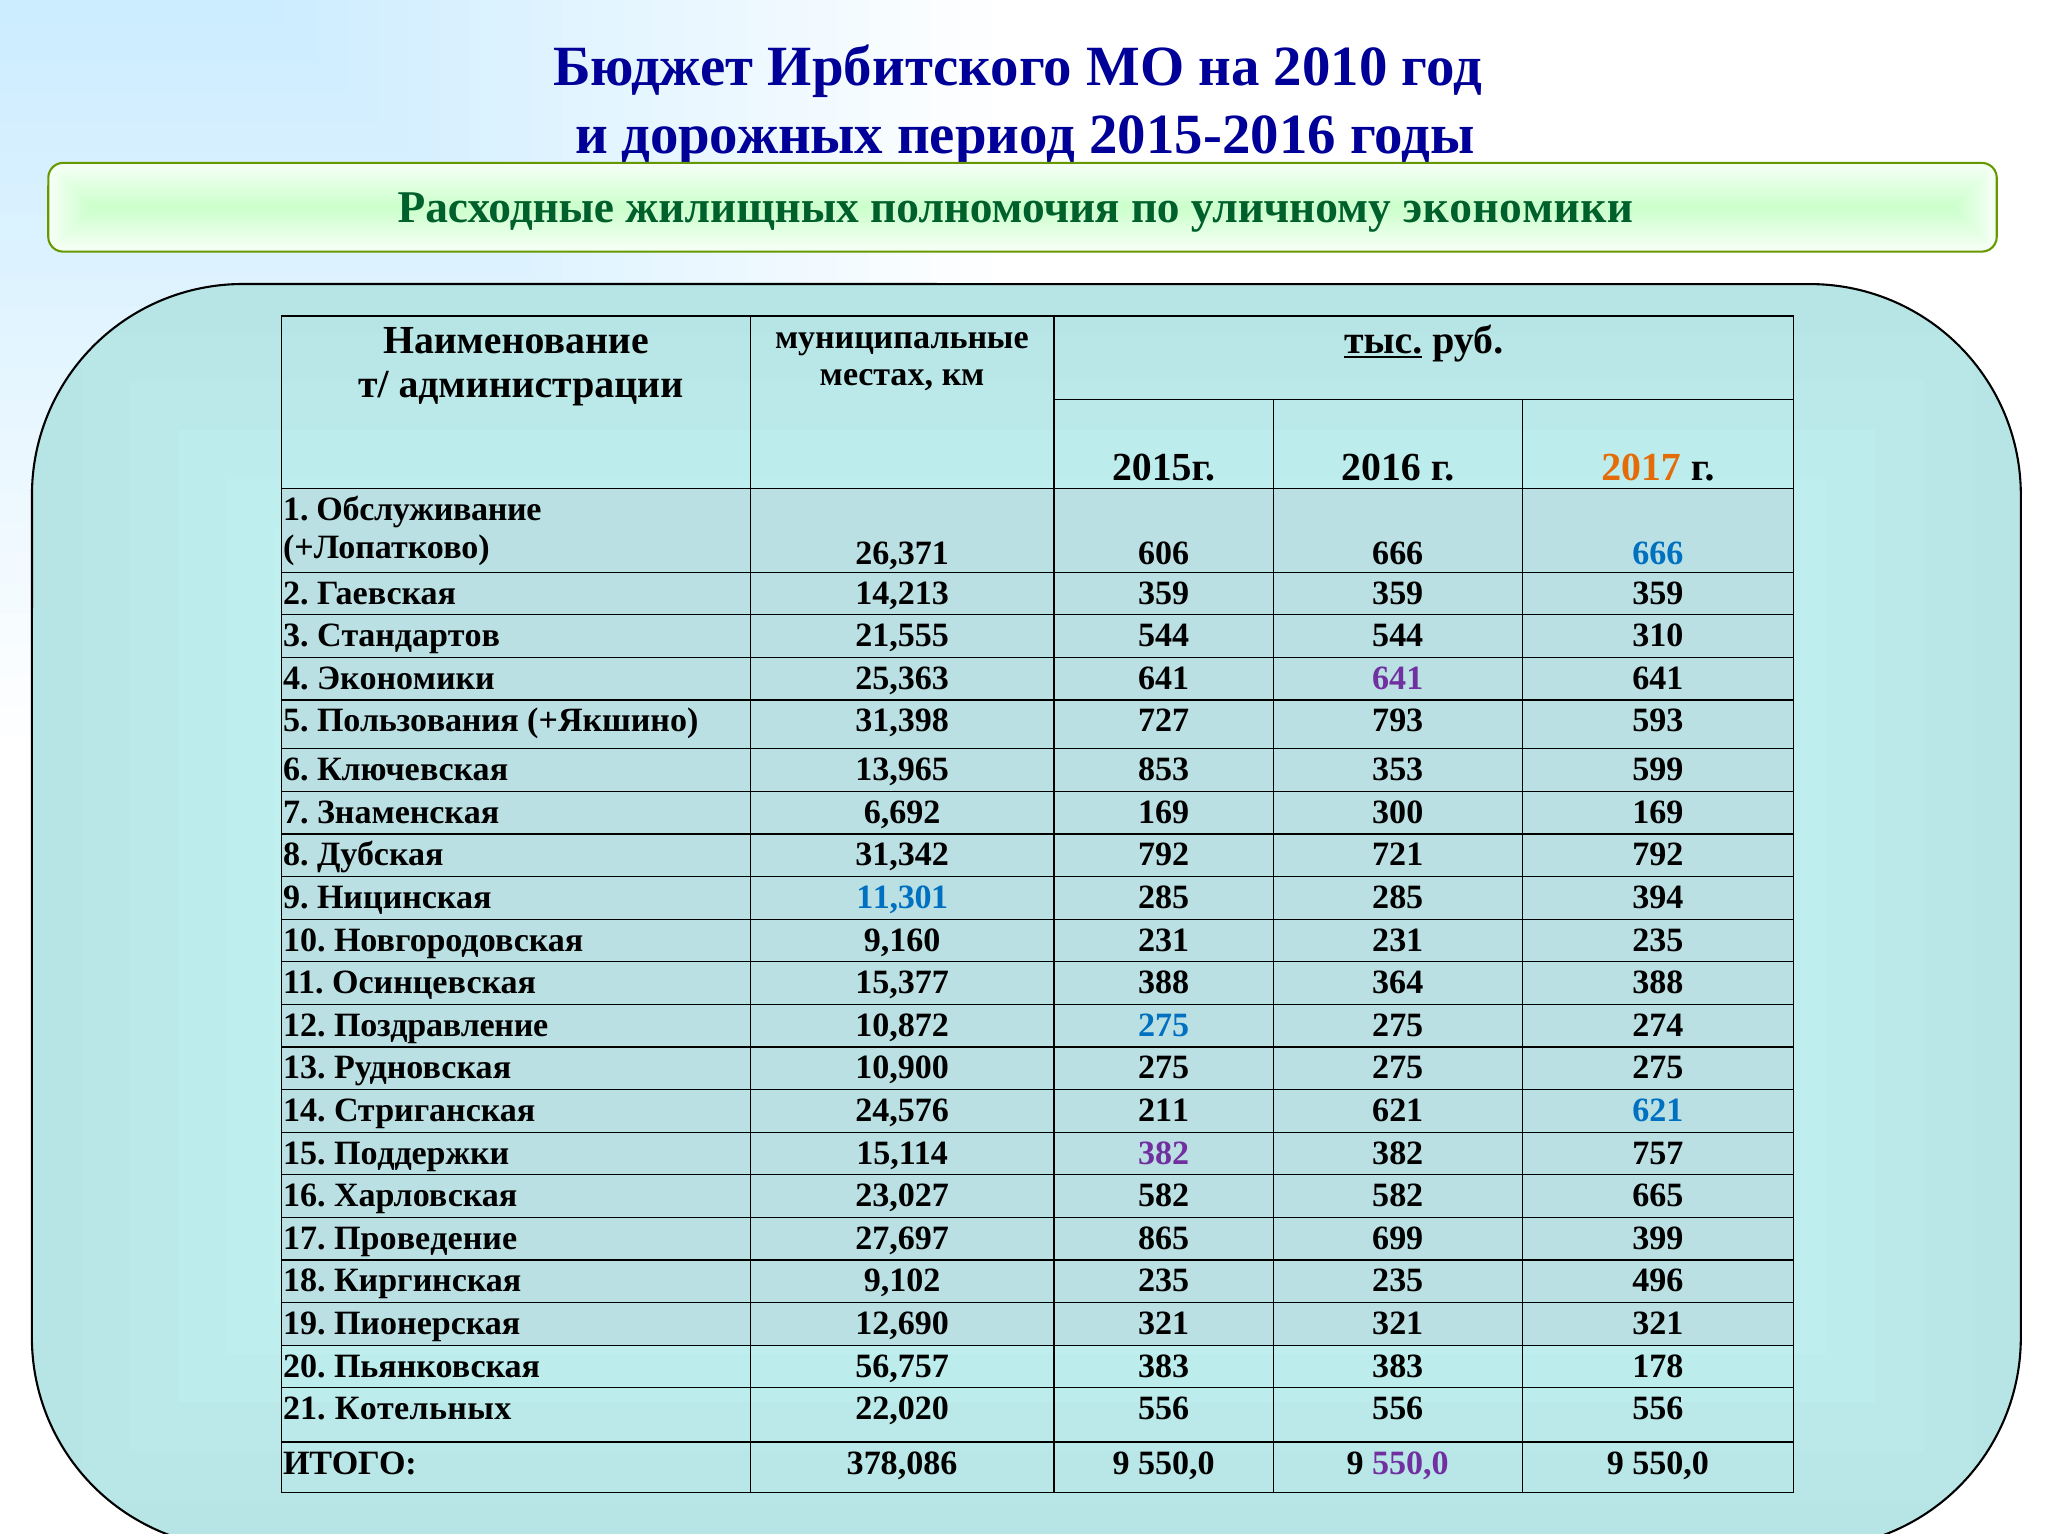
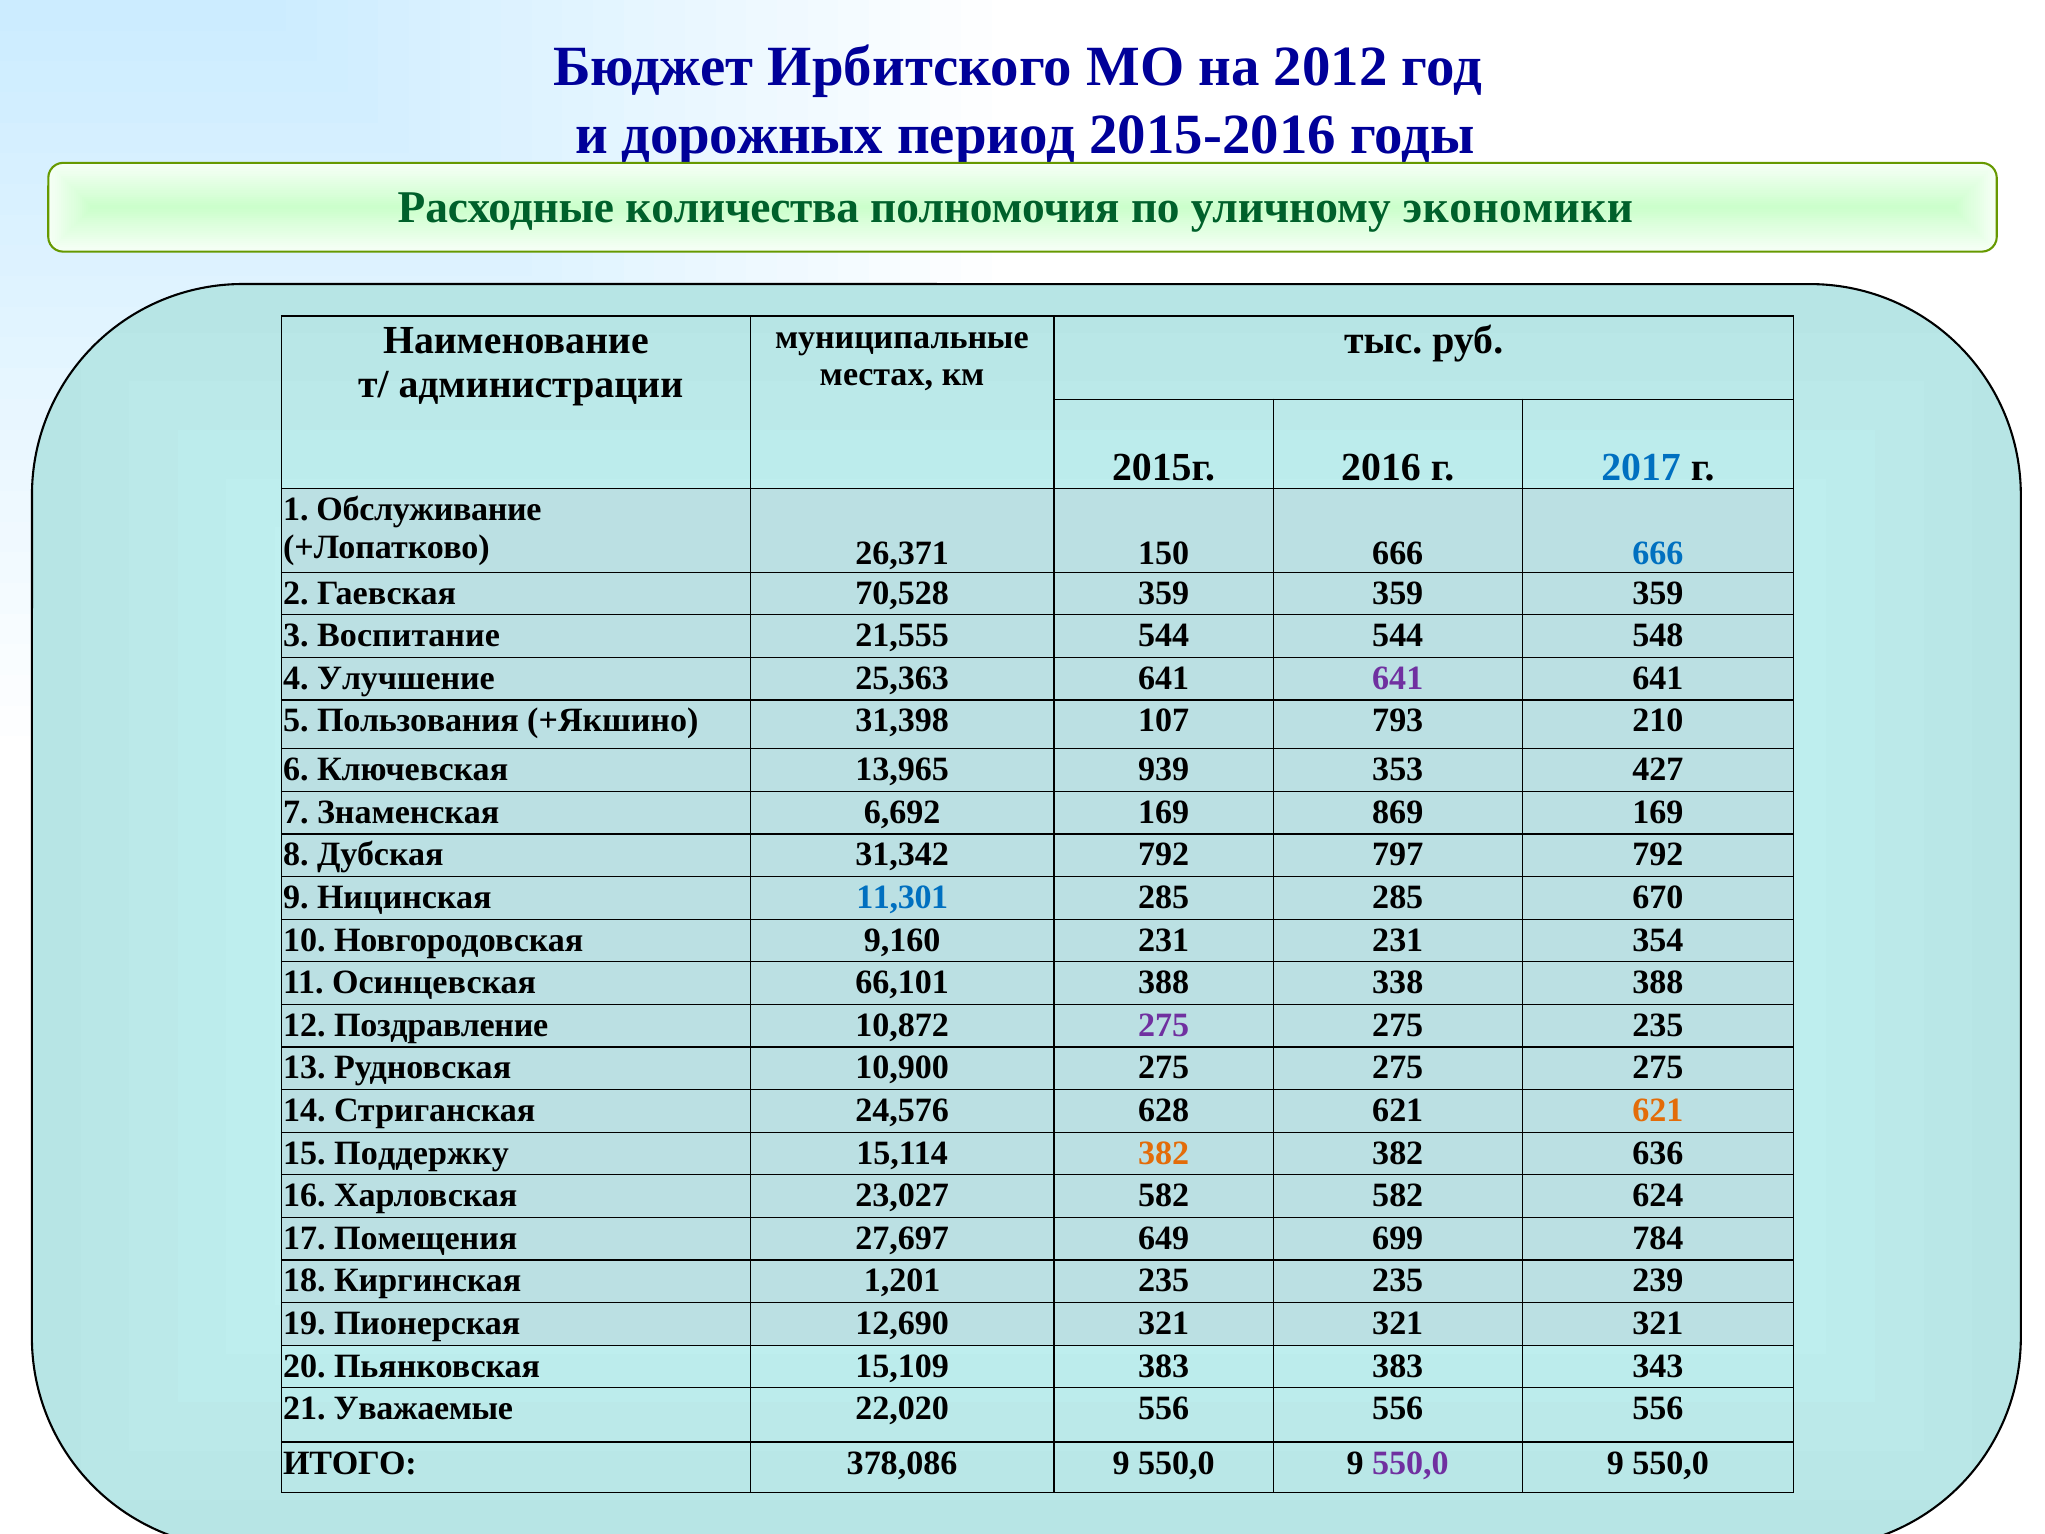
2010: 2010 -> 2012
жилищных: жилищных -> количества
тыс underline: present -> none
2017 colour: orange -> blue
606: 606 -> 150
14,213: 14,213 -> 70,528
Стандартов: Стандартов -> Воспитание
310: 310 -> 548
4 Экономики: Экономики -> Улучшение
727: 727 -> 107
593: 593 -> 210
853: 853 -> 939
599: 599 -> 427
300: 300 -> 869
721: 721 -> 797
394: 394 -> 670
231 235: 235 -> 354
15,377: 15,377 -> 66,101
364: 364 -> 338
275 at (1164, 1025) colour: blue -> purple
275 274: 274 -> 235
211: 211 -> 628
621 at (1658, 1110) colour: blue -> orange
Поддержки: Поддержки -> Поддержку
382 at (1164, 1153) colour: purple -> orange
757: 757 -> 636
665: 665 -> 624
Проведение: Проведение -> Помещения
865: 865 -> 649
399: 399 -> 784
9,102: 9,102 -> 1,201
496: 496 -> 239
56,757: 56,757 -> 15,109
178: 178 -> 343
Котельных: Котельных -> Уважаемые
